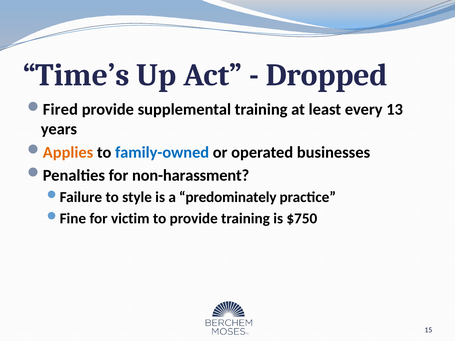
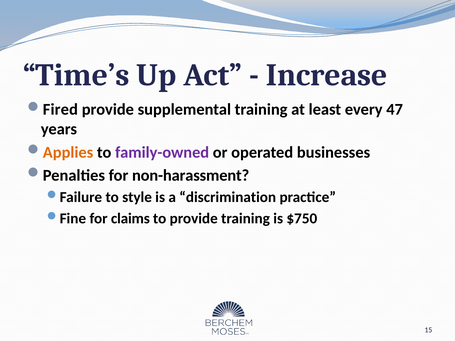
Dropped: Dropped -> Increase
13: 13 -> 47
family-owned colour: blue -> purple
predominately: predominately -> discrimination
victim: victim -> claims
